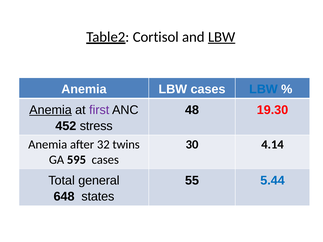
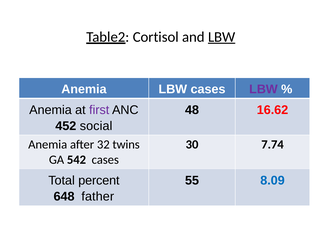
LBW at (263, 89) colour: blue -> purple
Anemia at (50, 110) underline: present -> none
19.30: 19.30 -> 16.62
stress: stress -> social
4.14: 4.14 -> 7.74
595: 595 -> 542
general: general -> percent
5.44: 5.44 -> 8.09
states: states -> father
